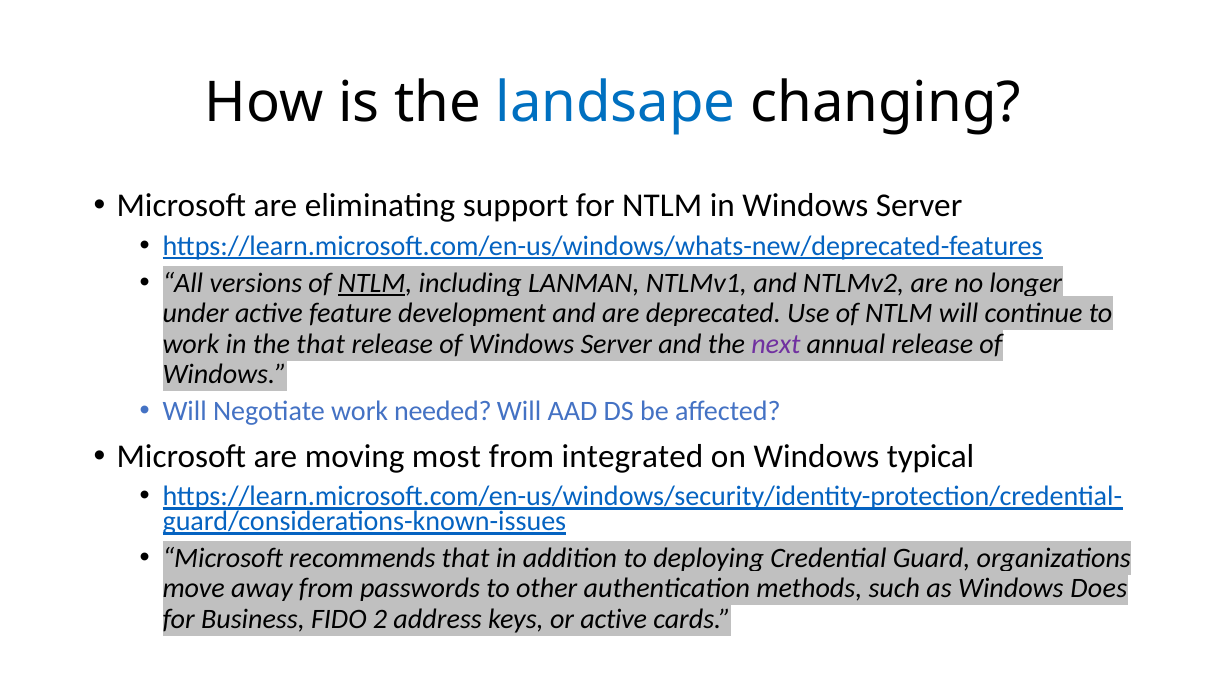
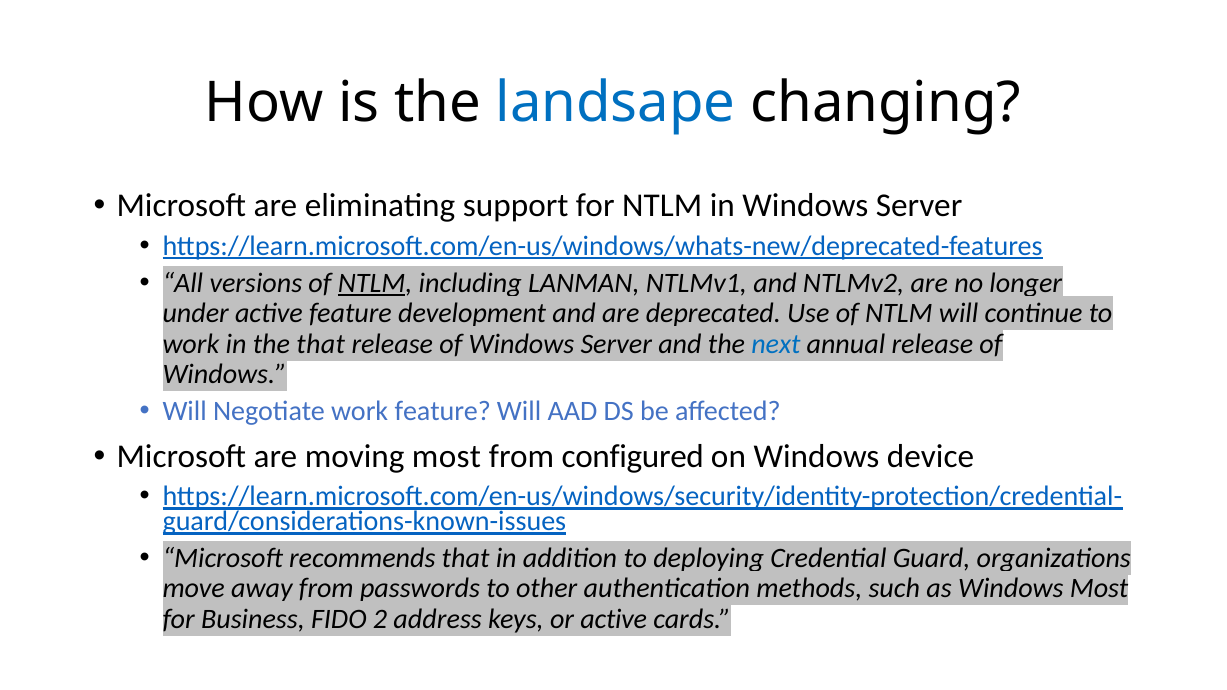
next colour: purple -> blue
work needed: needed -> feature
integrated: integrated -> configured
typical: typical -> device
Windows Does: Does -> Most
